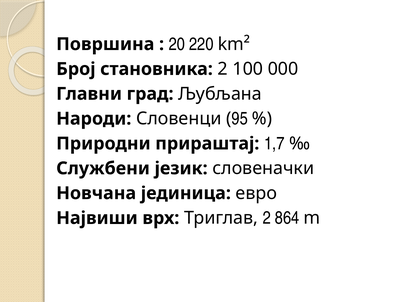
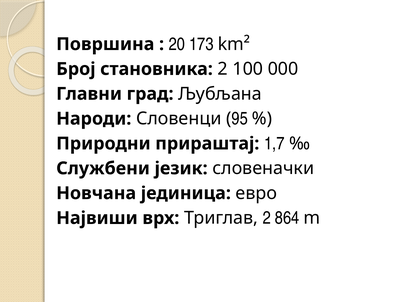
220: 220 -> 173
